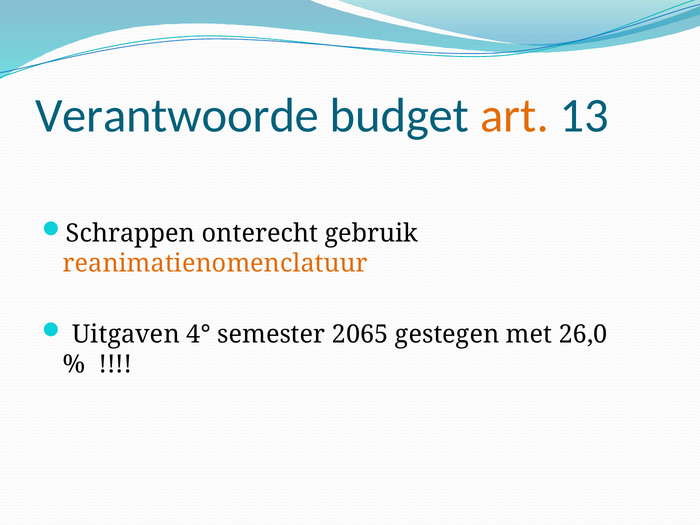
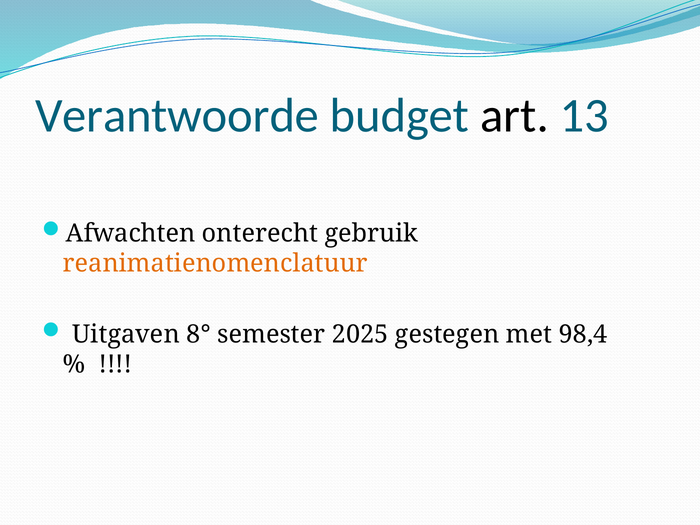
art colour: orange -> black
Schrappen: Schrappen -> Afwachten
4°: 4° -> 8°
2065: 2065 -> 2025
26,0: 26,0 -> 98,4
